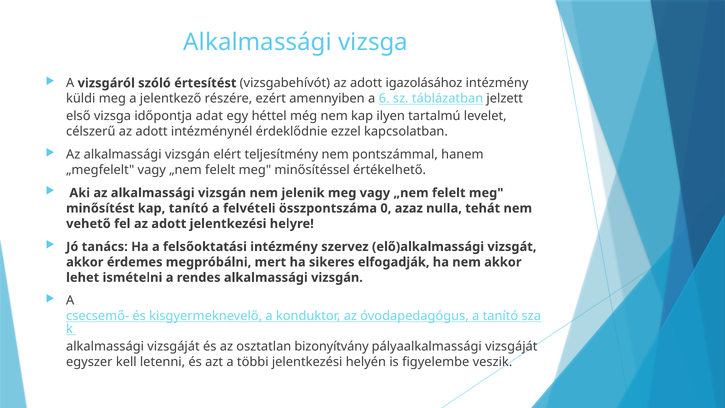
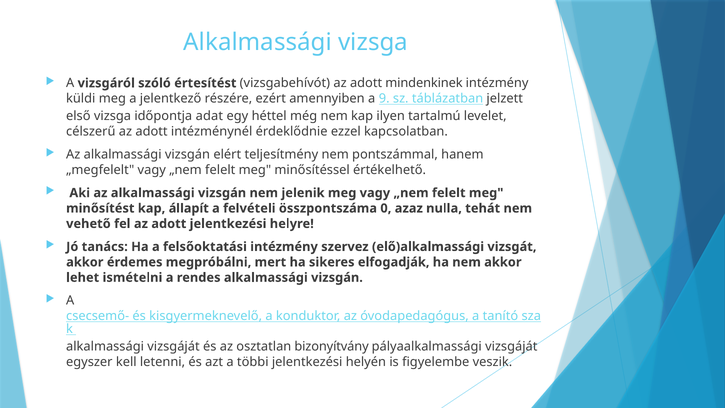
igazolásához: igazolásához -> mindenkinek
6: 6 -> 9
kap tanító: tanító -> állapít
